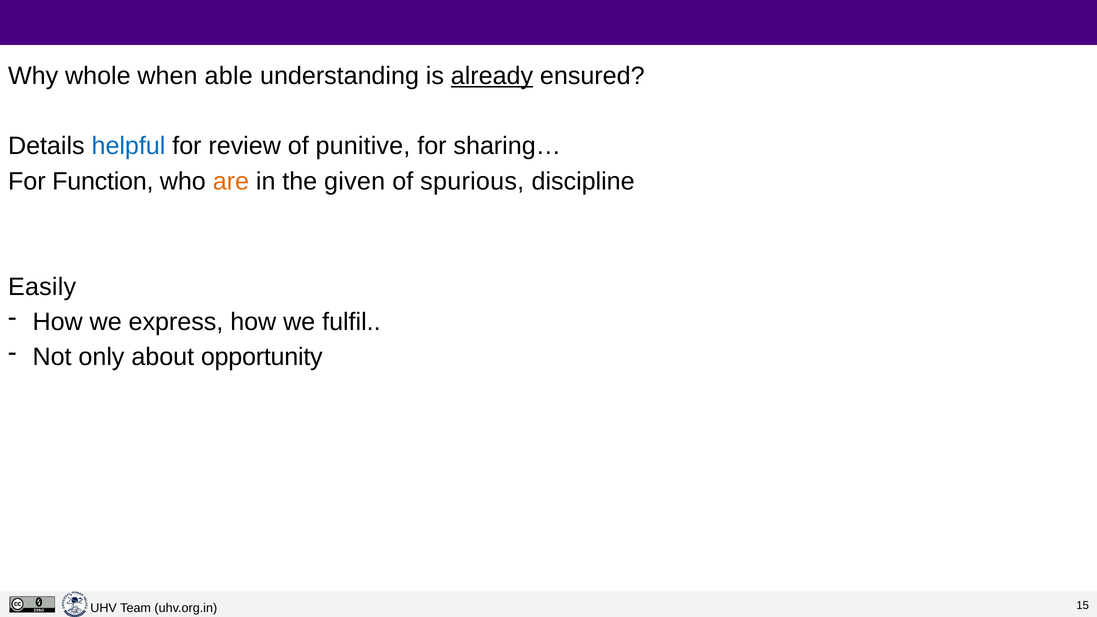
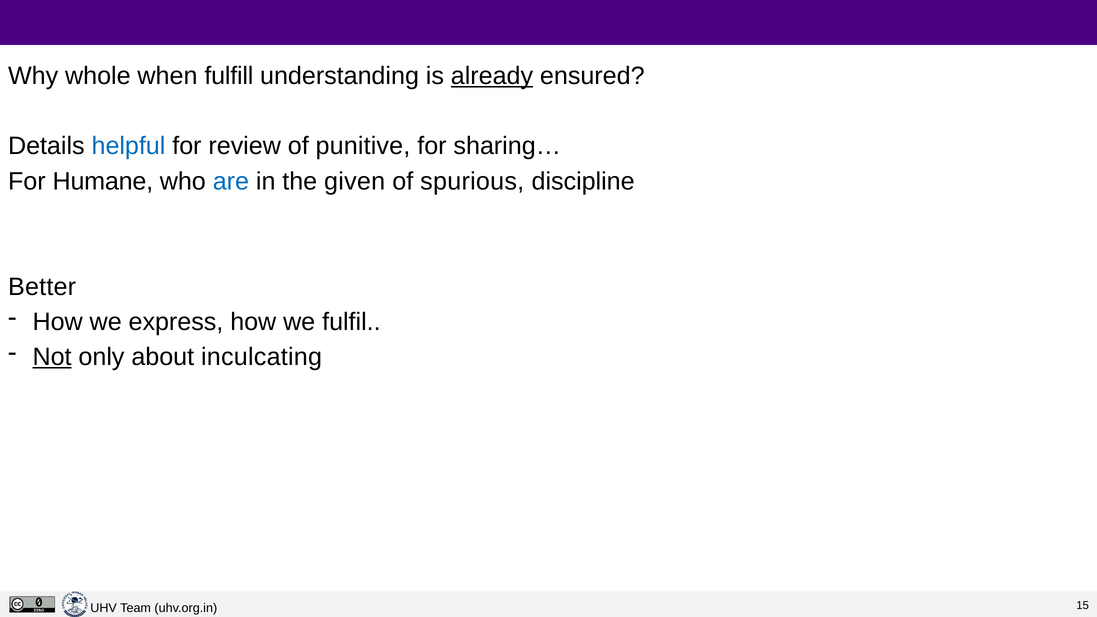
able: able -> fulfill
Function: Function -> Humane
are colour: orange -> blue
Easily: Easily -> Better
Not underline: none -> present
opportunity: opportunity -> inculcating
